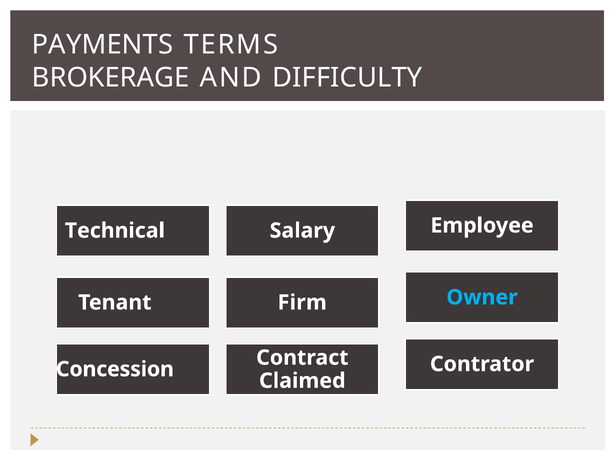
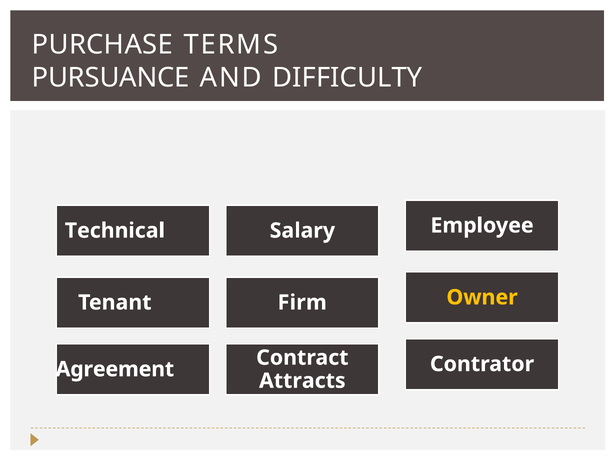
PAYMENTS: PAYMENTS -> PURCHASE
BROKERAGE: BROKERAGE -> PURSUANCE
Owner colour: light blue -> yellow
Concession: Concession -> Agreement
Claimed: Claimed -> Attracts
